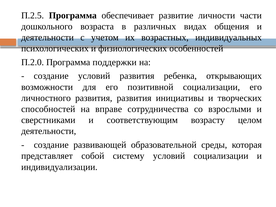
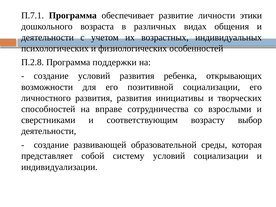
П.2.5: П.2.5 -> П.7.1
части: части -> этики
П.2.0: П.2.0 -> П.2.8
целом: целом -> выбор
